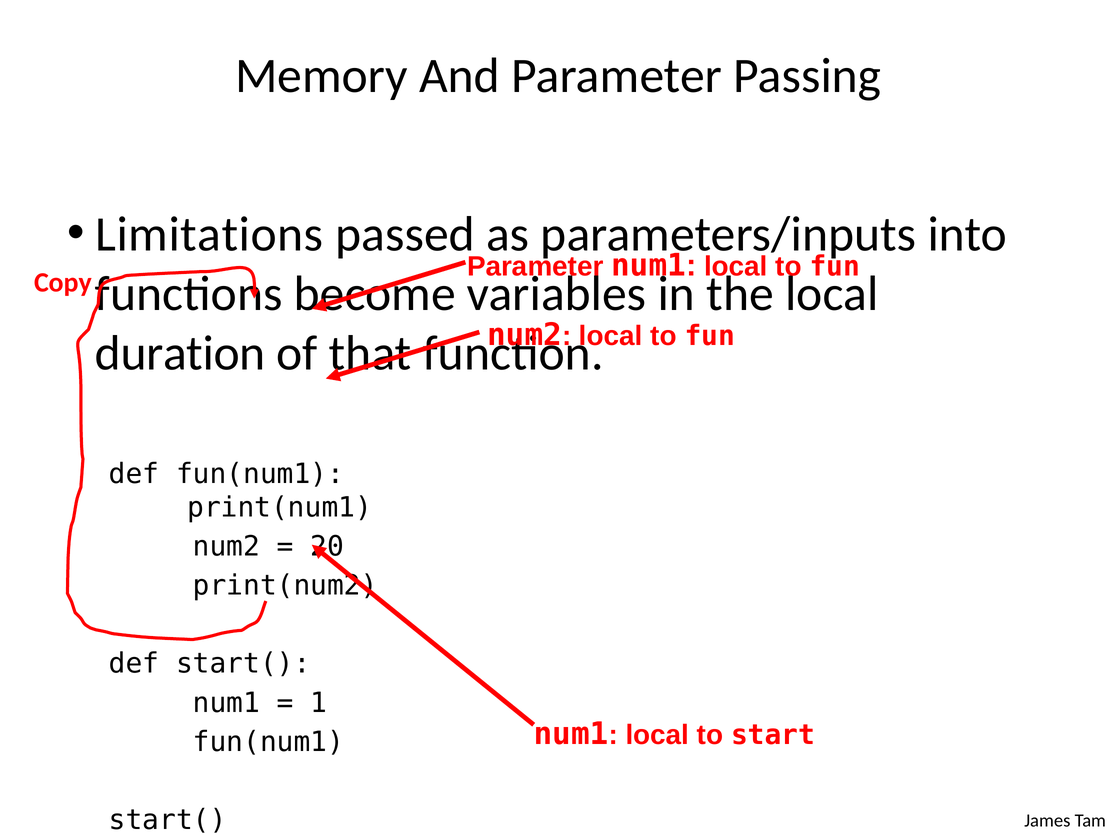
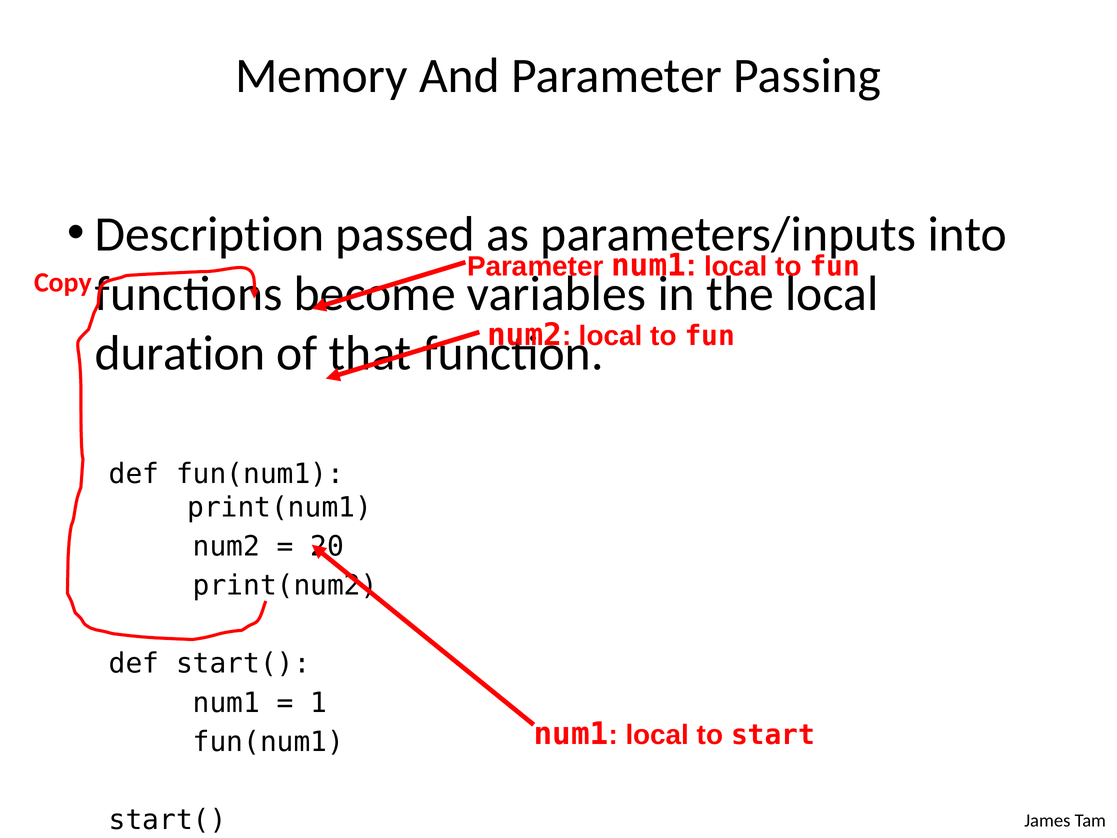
Limitations: Limitations -> Description
